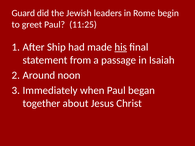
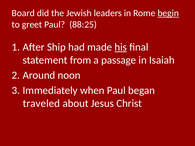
Guard: Guard -> Board
begin underline: none -> present
11:25: 11:25 -> 88:25
together: together -> traveled
